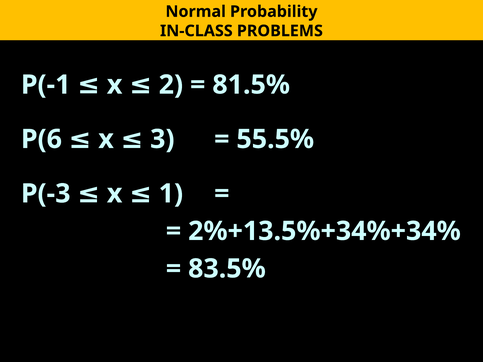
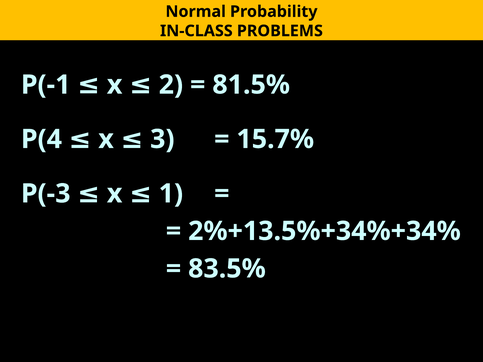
55.5%: 55.5% -> 15.7%
P(6: P(6 -> P(4
